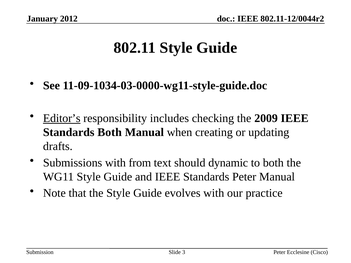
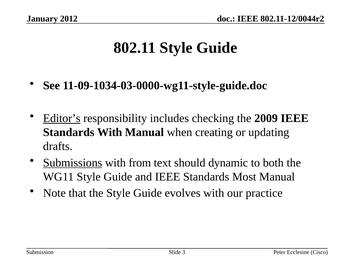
Standards Both: Both -> With
Submissions underline: none -> present
Standards Peter: Peter -> Most
